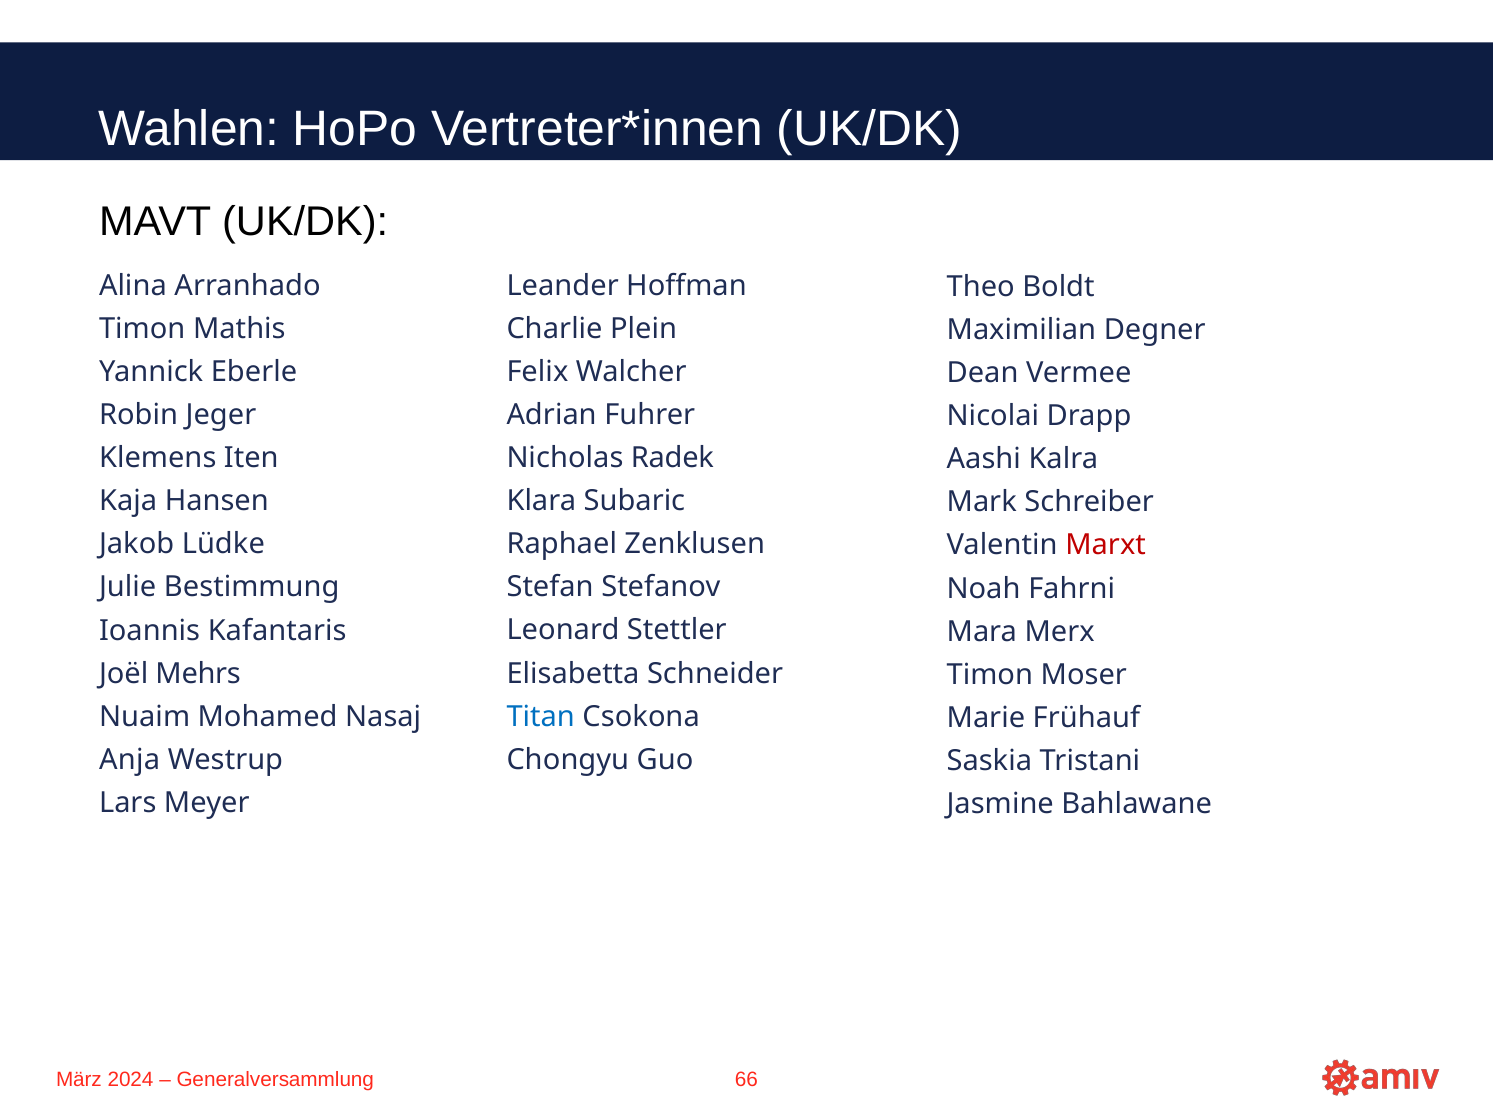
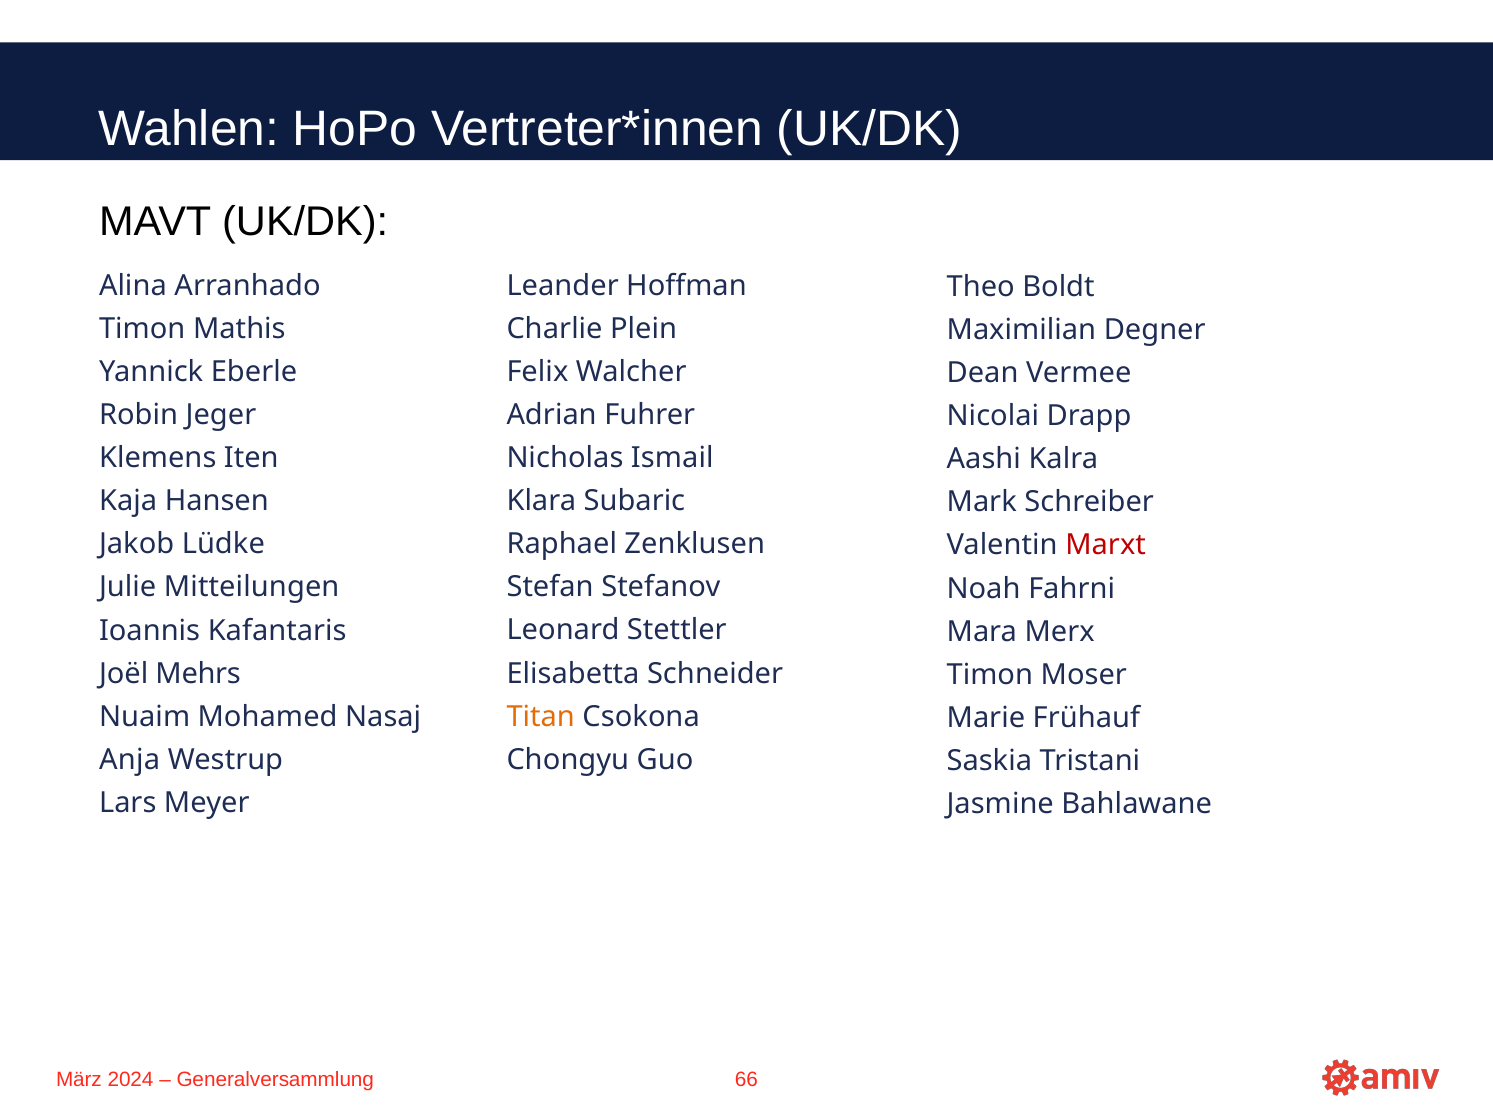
Radek: Radek -> Ismail
Bestimmung: Bestimmung -> Mitteilungen
Titan colour: blue -> orange
